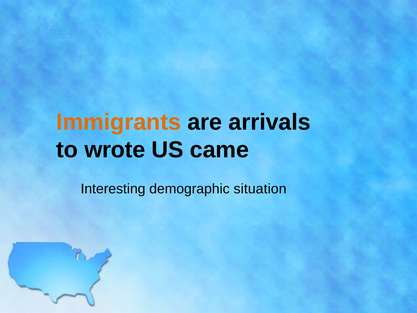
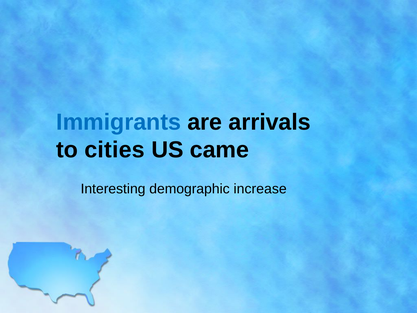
Immigrants colour: orange -> blue
wrote: wrote -> cities
situation: situation -> increase
